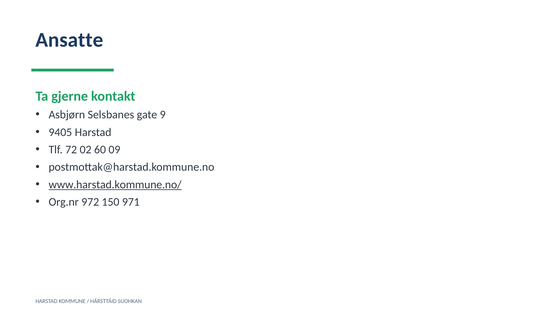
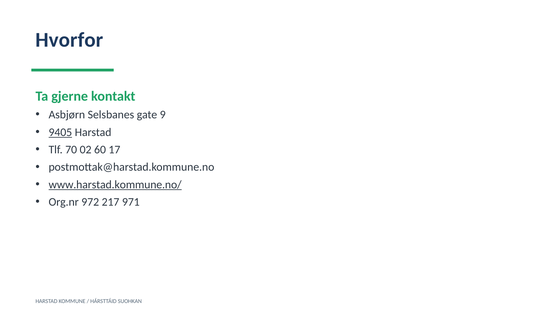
Ansatte: Ansatte -> Hvorfor
9405 underline: none -> present
72: 72 -> 70
09: 09 -> 17
150: 150 -> 217
